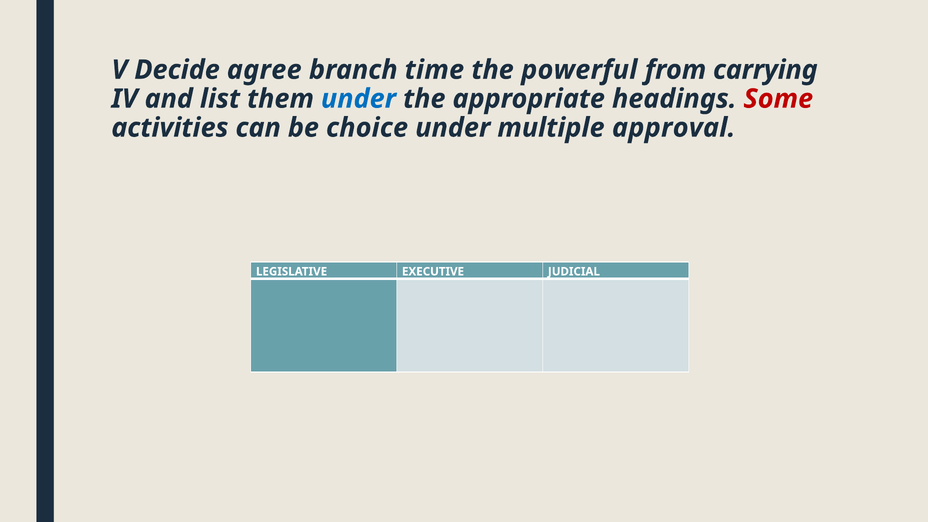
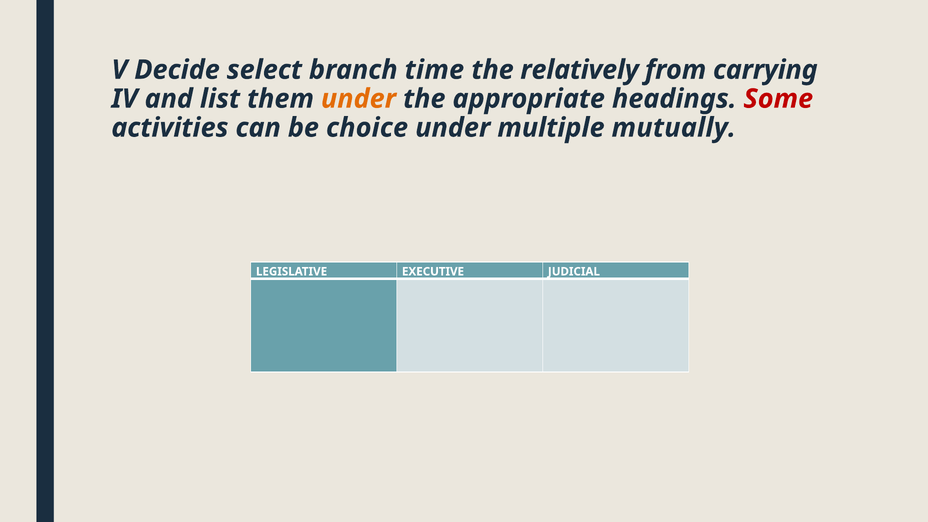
agree: agree -> select
powerful: powerful -> relatively
under at (359, 99) colour: blue -> orange
approval: approval -> mutually
